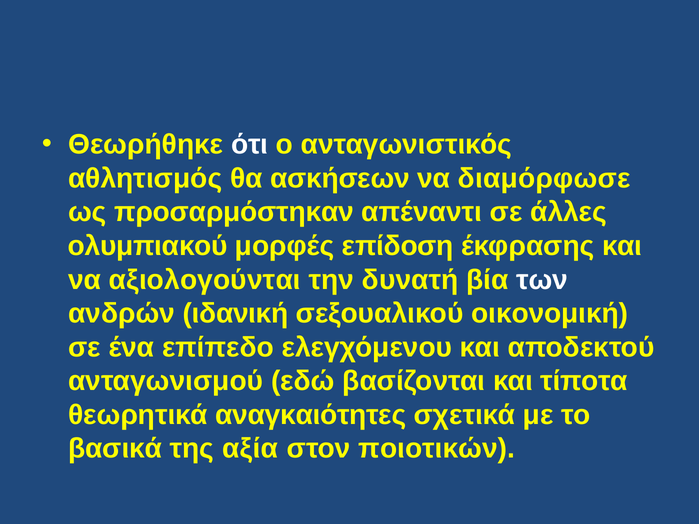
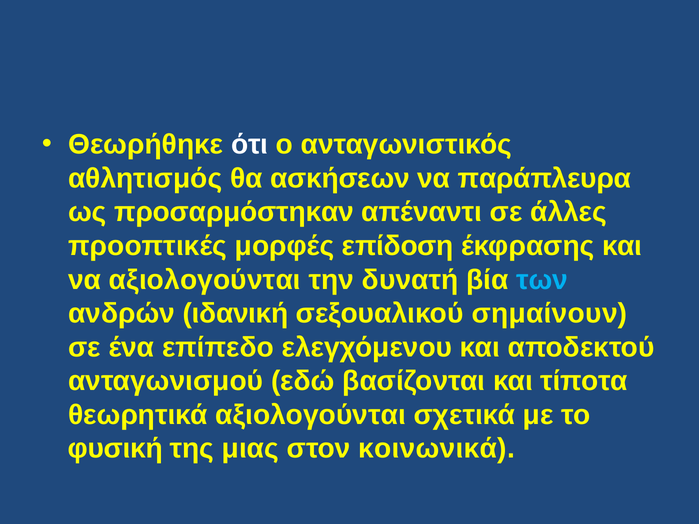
διαμόρφωσε: διαμόρφωσε -> παράπλευρα
ολυμπιακού: ολυμπιακού -> προοπτικές
των colour: white -> light blue
οικονομική: οικονομική -> σημαίνουν
θεωρητικά αναγκαιότητες: αναγκαιότητες -> αξιολογούνται
βασικά: βασικά -> φυσική
αξία: αξία -> μιας
ποιοτικών: ποιοτικών -> κοινωνικά
